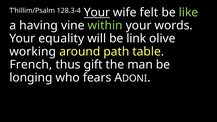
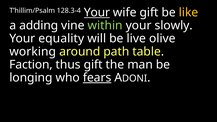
wife felt: felt -> gift
like colour: light green -> yellow
having: having -> adding
words: words -> slowly
link: link -> live
French: French -> Faction
fears underline: none -> present
